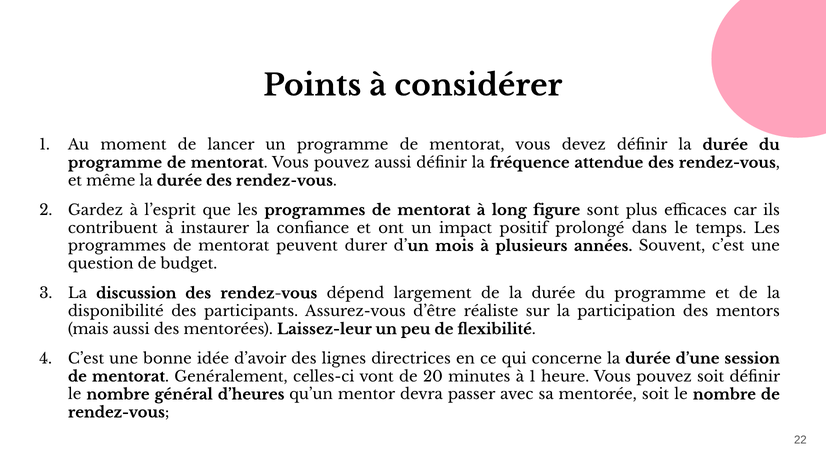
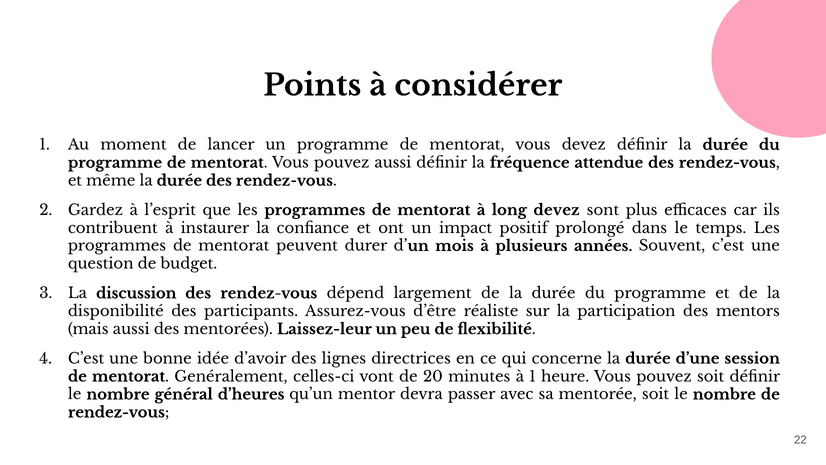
long figure: figure -> devez
